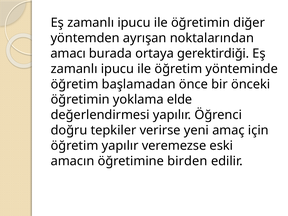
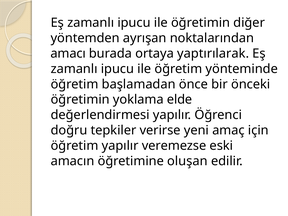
gerektirdiği: gerektirdiği -> yaptırılarak
birden: birden -> oluşan
